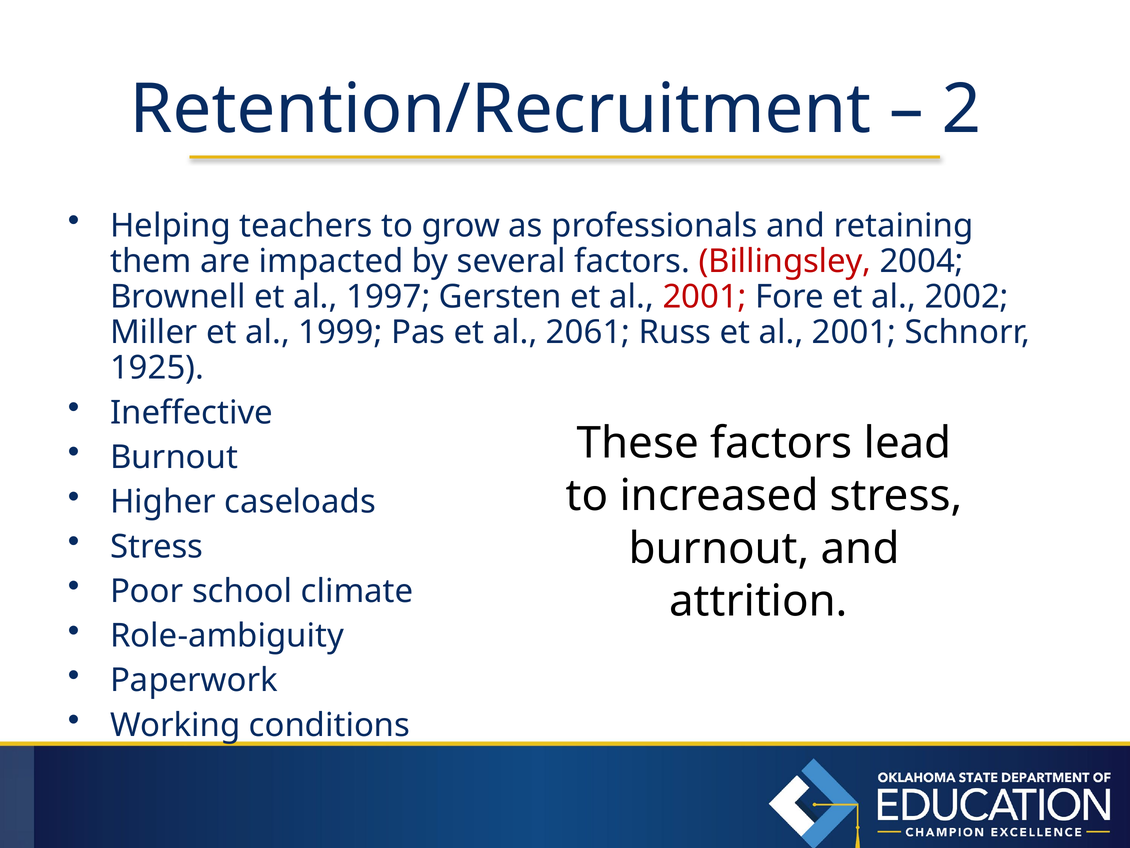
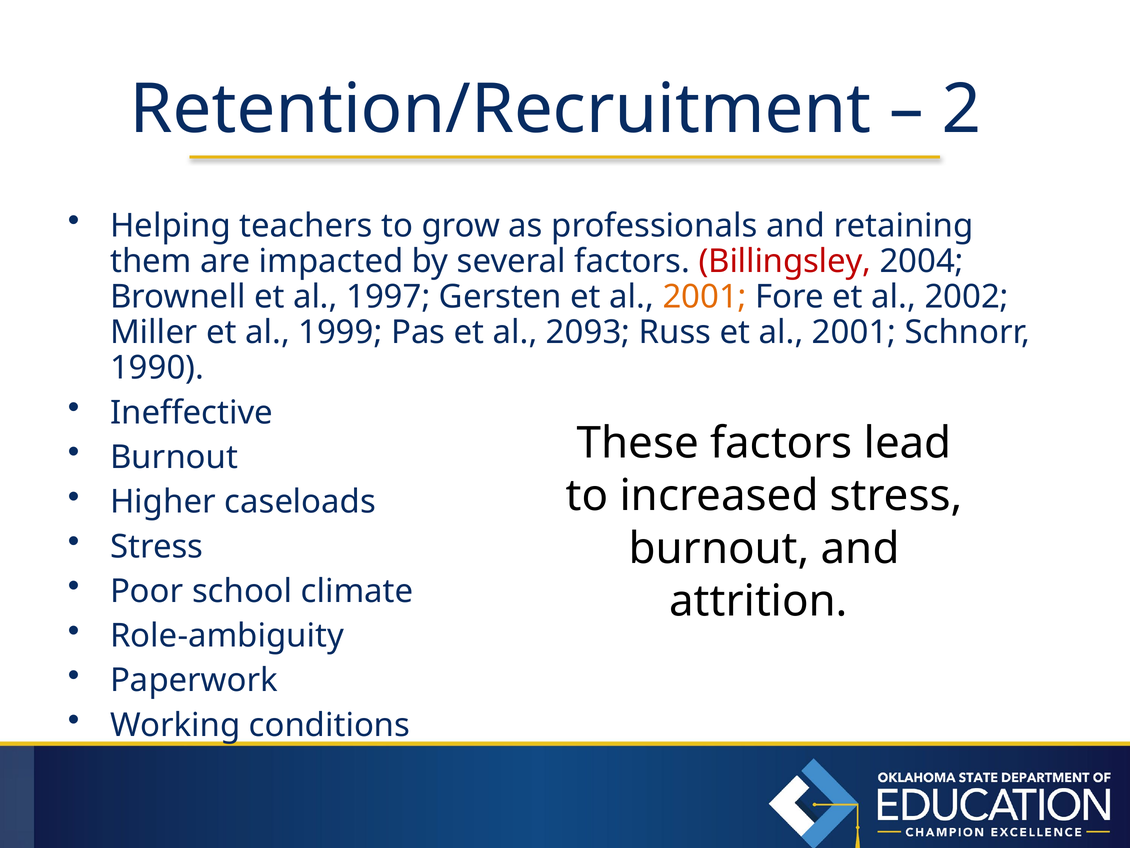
2001 at (705, 297) colour: red -> orange
2061: 2061 -> 2093
1925: 1925 -> 1990
